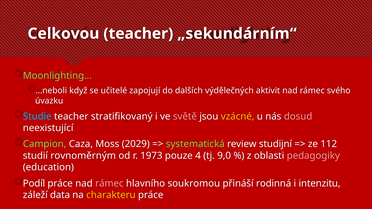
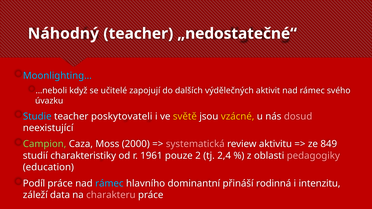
Celkovou: Celkovou -> Náhodný
„sekundárním“: „sekundárním“ -> „nedostatečné“
Moonlighting… colour: light green -> light blue
stratifikovaný: stratifikovaný -> poskytovateli
světě colour: pink -> yellow
2029: 2029 -> 2000
systematická colour: light green -> pink
studijní: studijní -> aktivitu
112: 112 -> 849
rovnoměrným: rovnoměrným -> charakteristiky
1973: 1973 -> 1961
4: 4 -> 2
9,0: 9,0 -> 2,4
rámec at (109, 184) colour: pink -> light blue
soukromou: soukromou -> dominantní
charakteru colour: yellow -> pink
